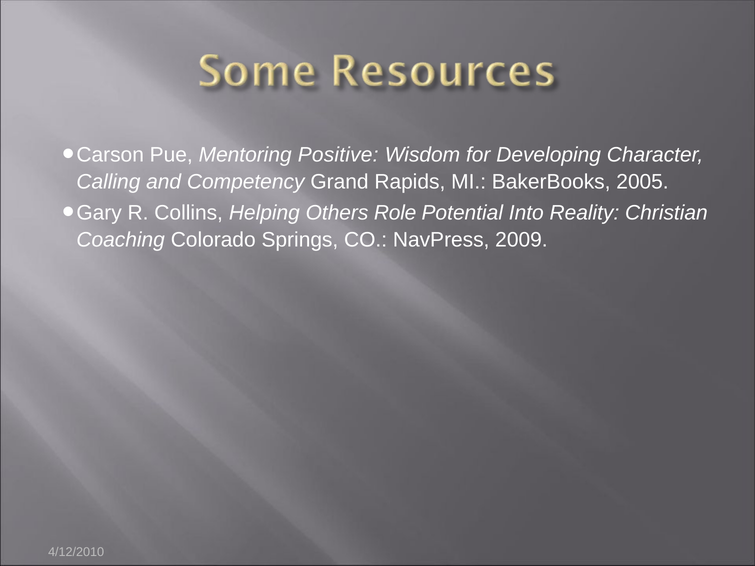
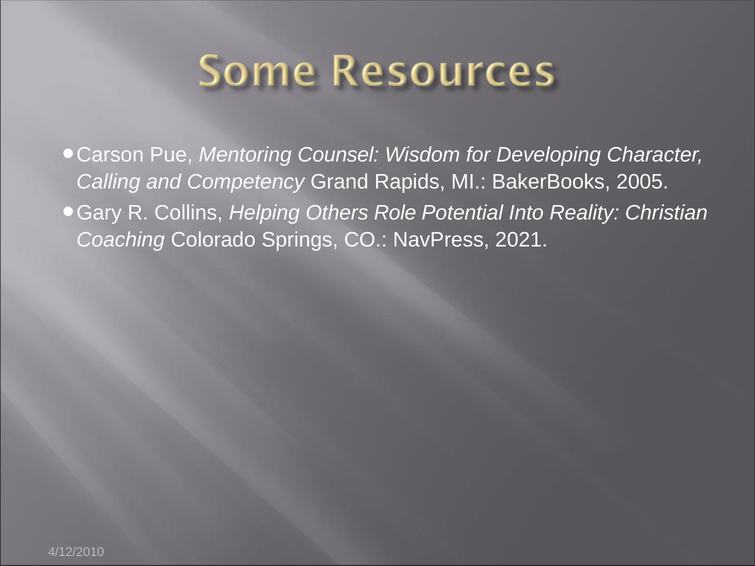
Positive: Positive -> Counsel
2009: 2009 -> 2021
